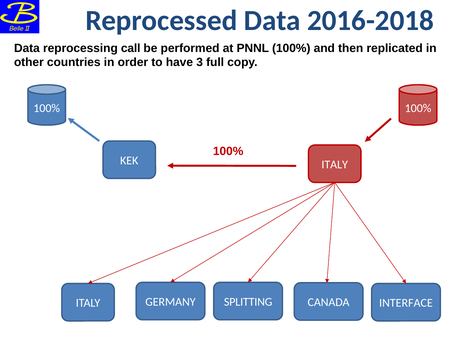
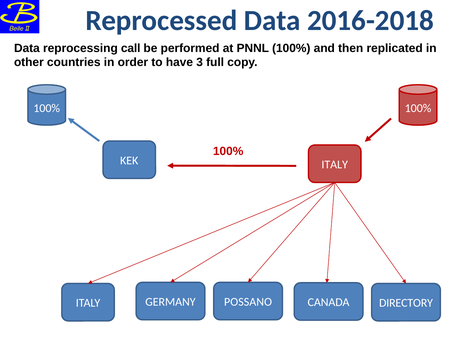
SPLITTING: SPLITTING -> POSSANO
INTERFACE: INTERFACE -> DIRECTORY
